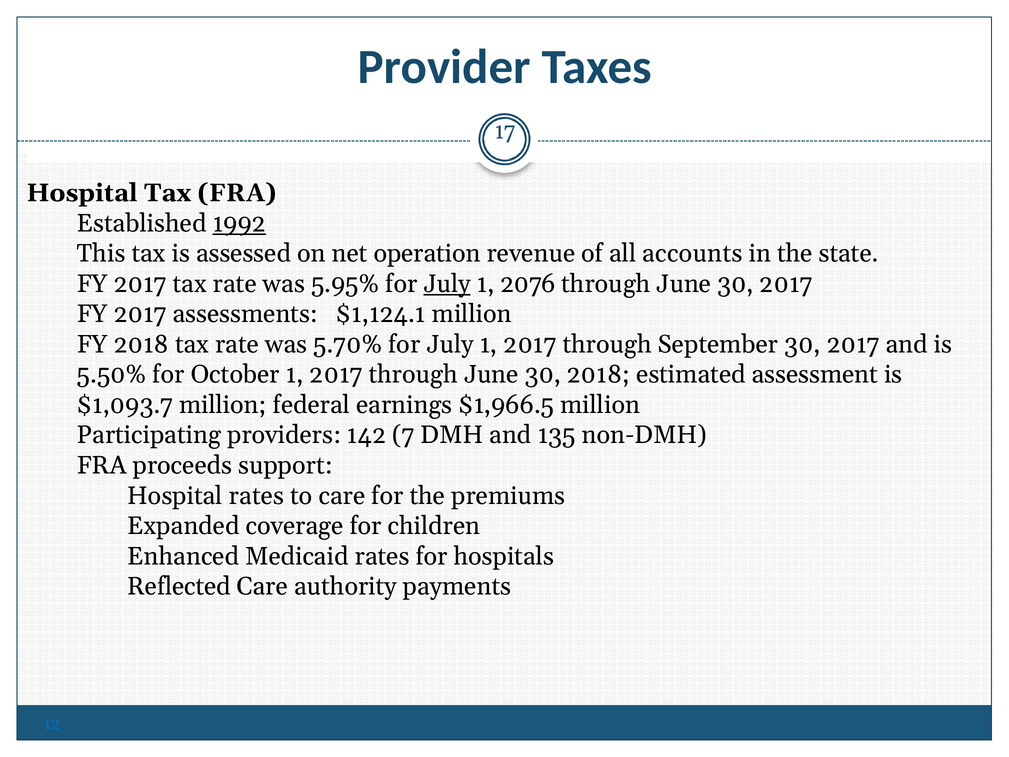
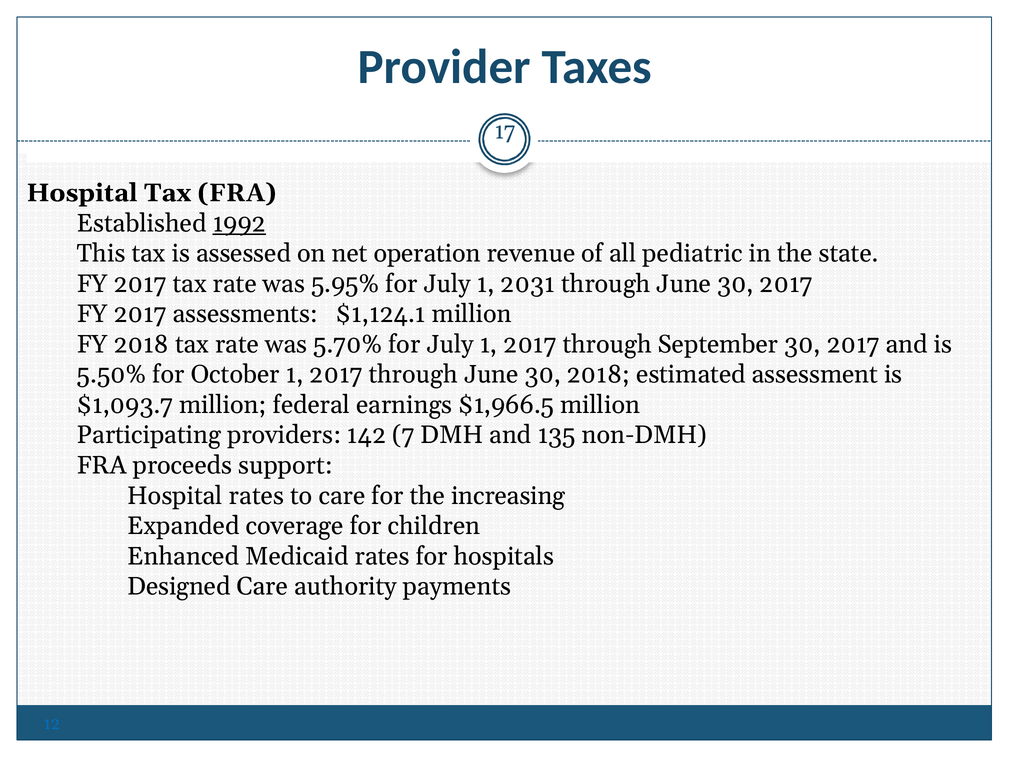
accounts: accounts -> pediatric
July at (447, 284) underline: present -> none
2076: 2076 -> 2031
premiums: premiums -> increasing
Reflected: Reflected -> Designed
